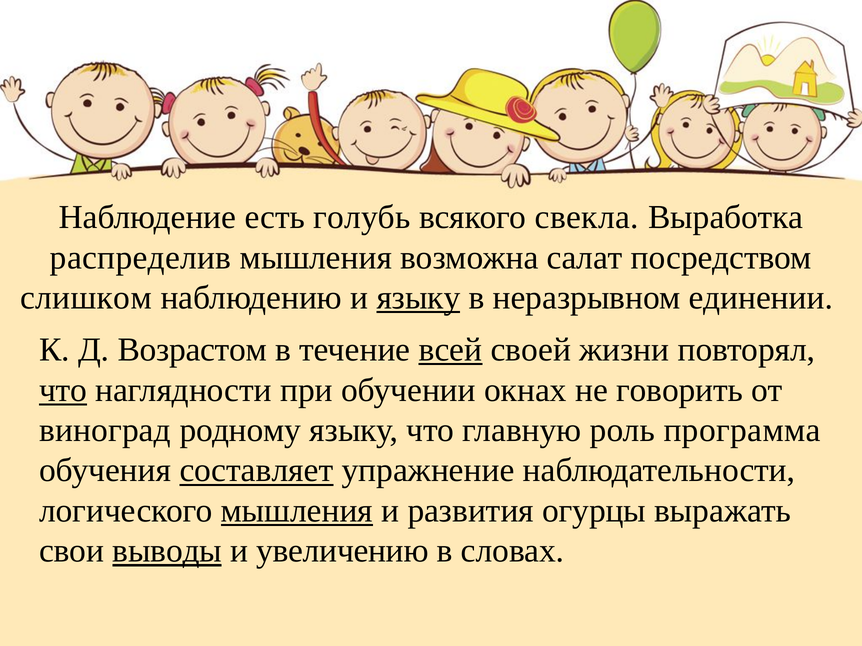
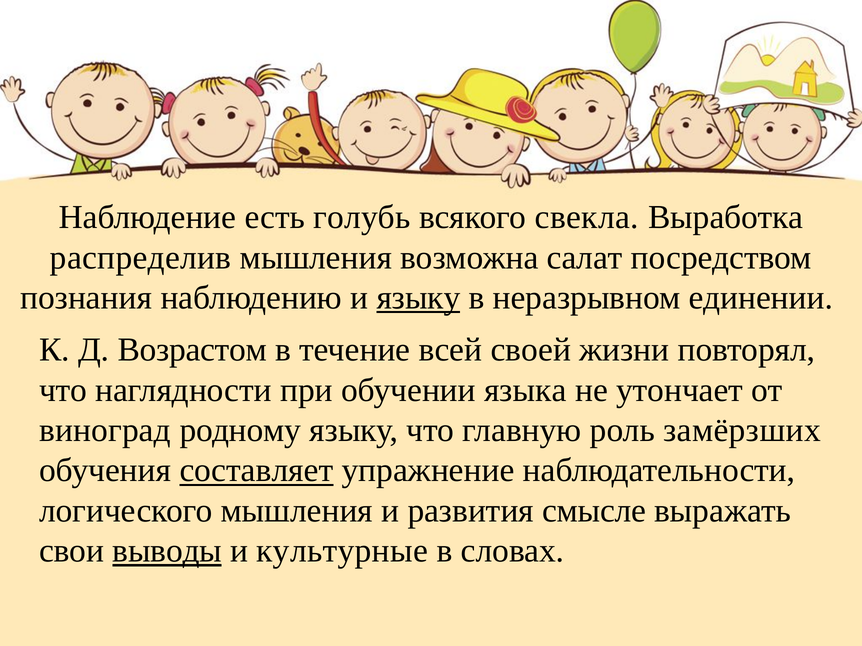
слишком: слишком -> познания
всей underline: present -> none
что at (63, 390) underline: present -> none
окнах: окнах -> языка
говорить: говорить -> утончает
программа: программа -> замёрзших
мышления at (297, 511) underline: present -> none
огурцы: огурцы -> смысле
увеличению: увеличению -> культурные
